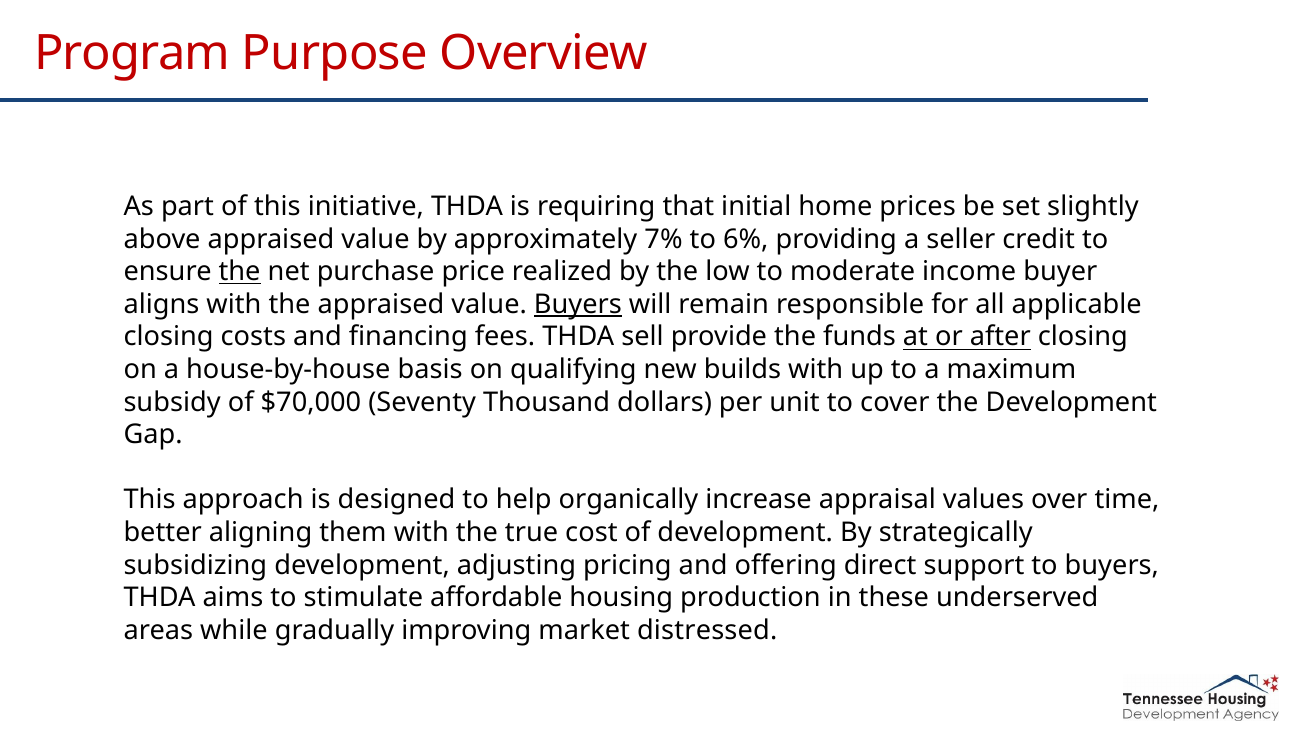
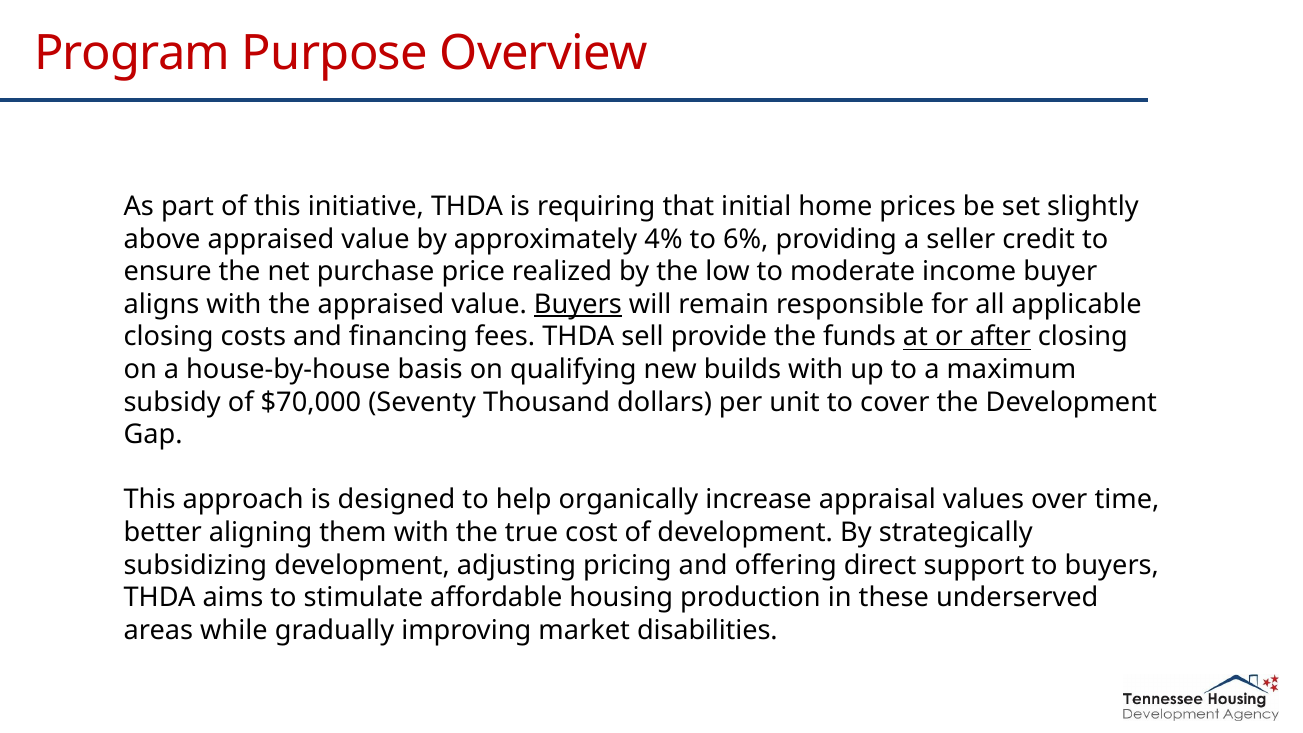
7%: 7% -> 4%
the at (240, 272) underline: present -> none
distressed: distressed -> disabilities
